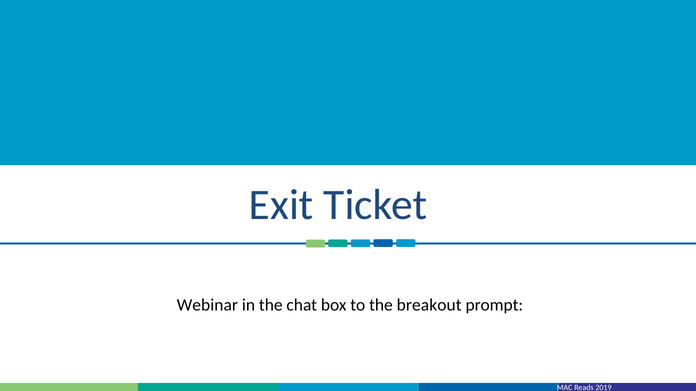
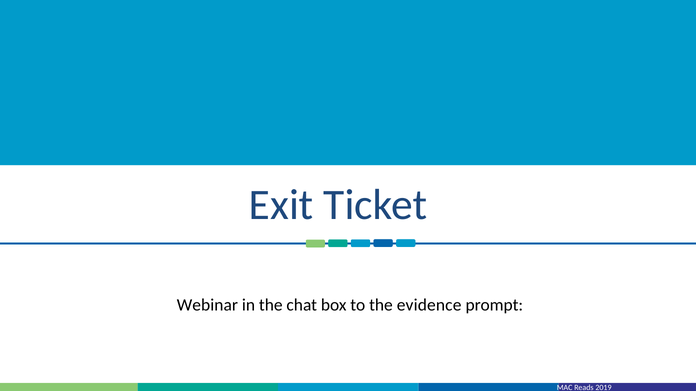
breakout: breakout -> evidence
